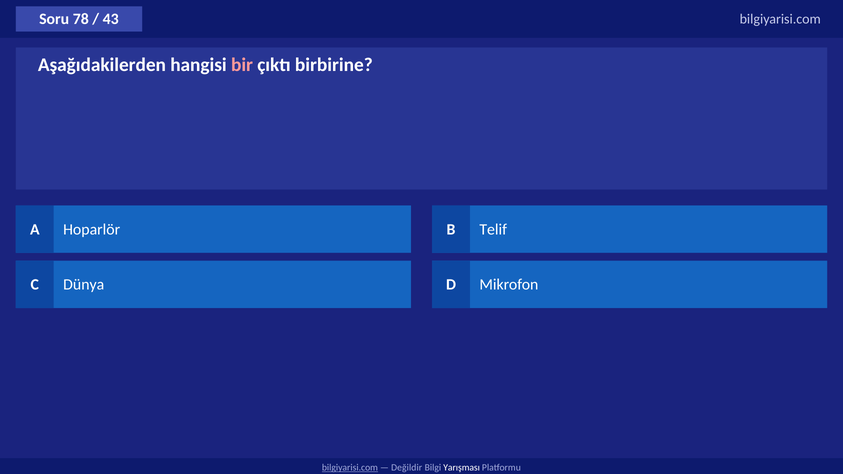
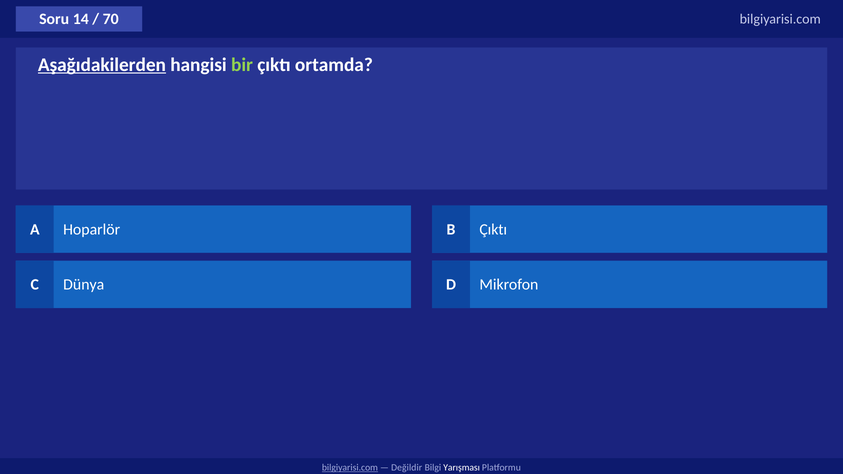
78: 78 -> 14
43: 43 -> 70
Aşağıdakilerden underline: none -> present
bir colour: pink -> light green
birbirine: birbirine -> ortamda
B Telif: Telif -> Çıktı
